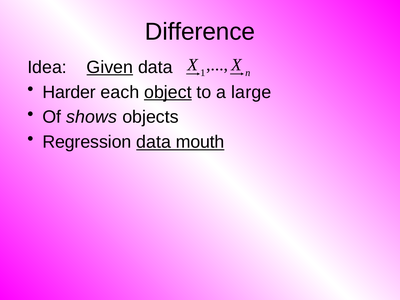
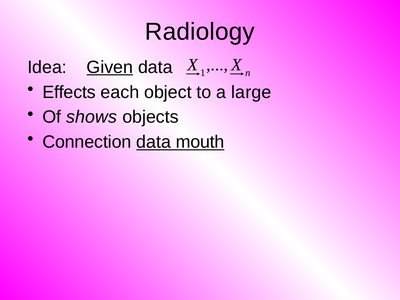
Difference: Difference -> Radiology
Harder: Harder -> Effects
object underline: present -> none
Regression: Regression -> Connection
